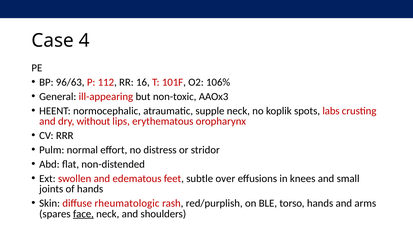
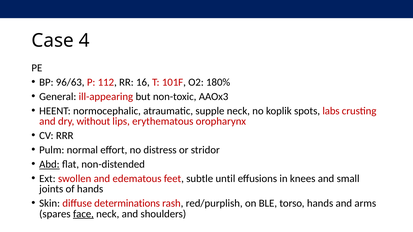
106%: 106% -> 180%
Abd underline: none -> present
over: over -> until
rheumatologic: rheumatologic -> determinations
